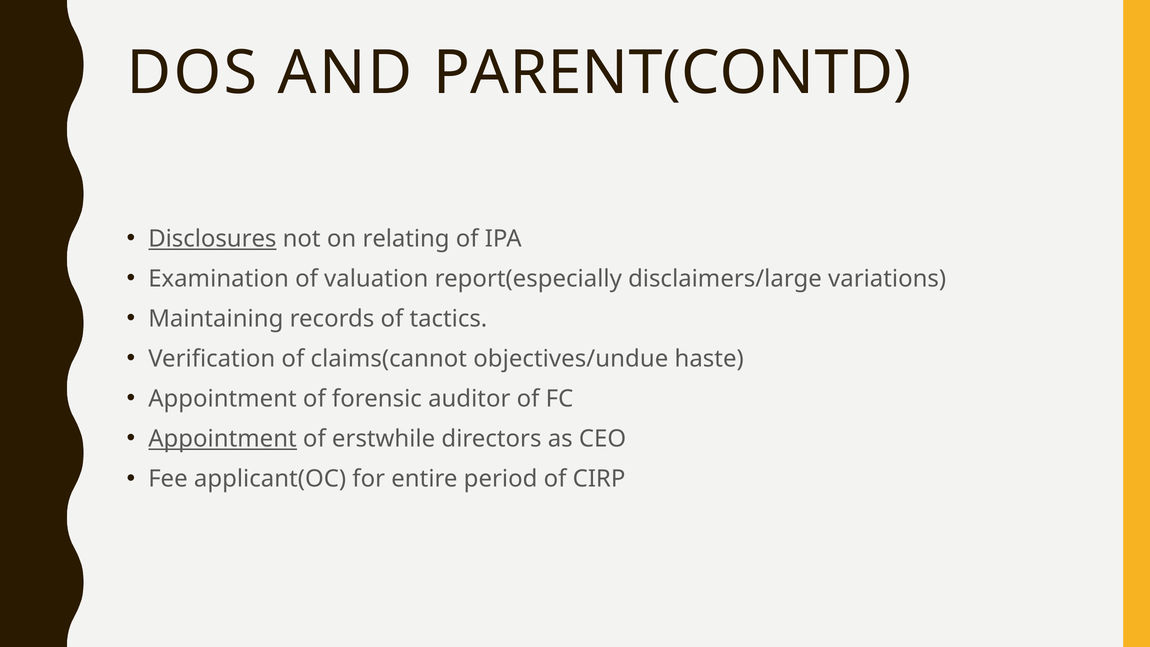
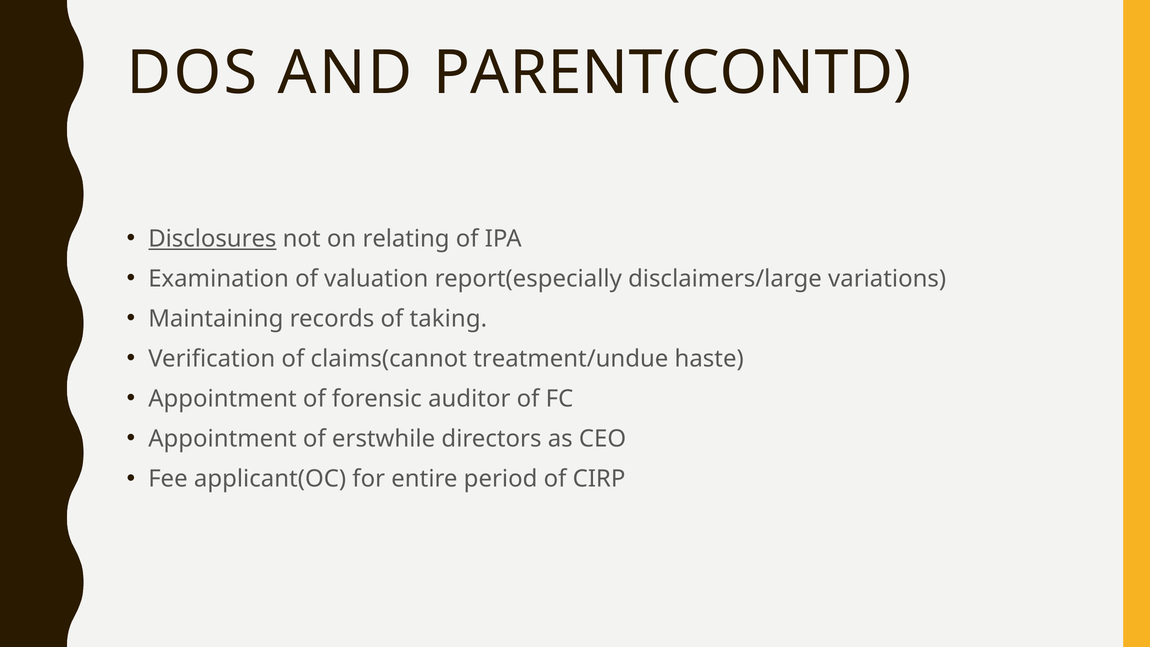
tactics: tactics -> taking
objectives/undue: objectives/undue -> treatment/undue
Appointment at (223, 439) underline: present -> none
